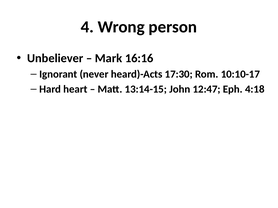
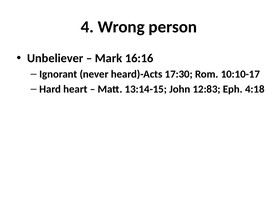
12:47: 12:47 -> 12:83
